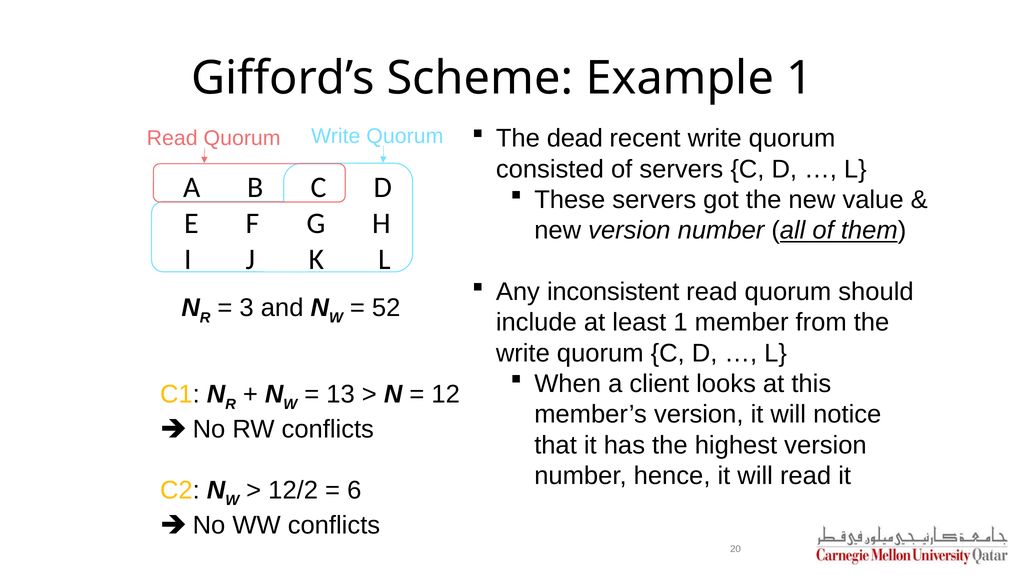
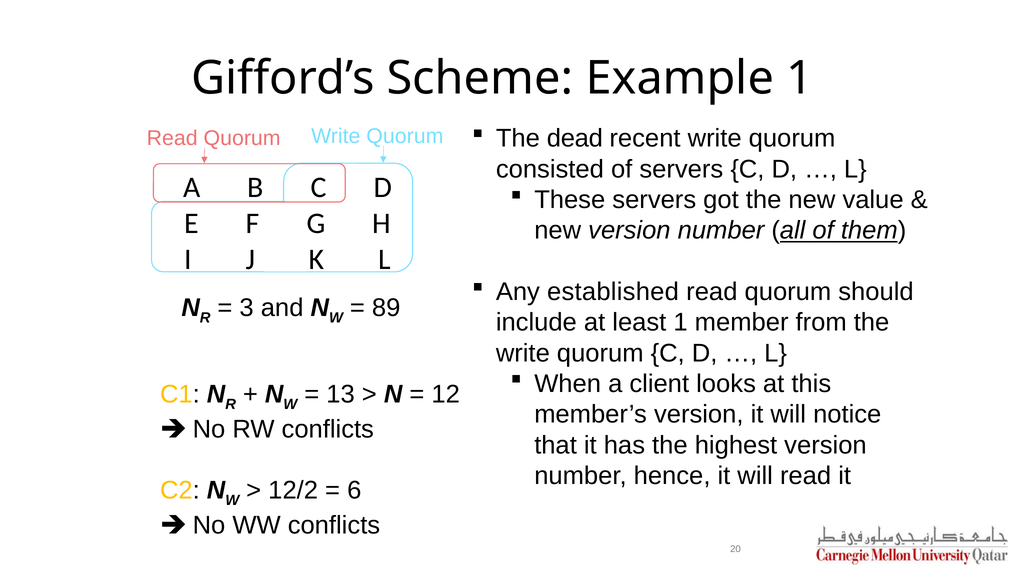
inconsistent: inconsistent -> established
52: 52 -> 89
